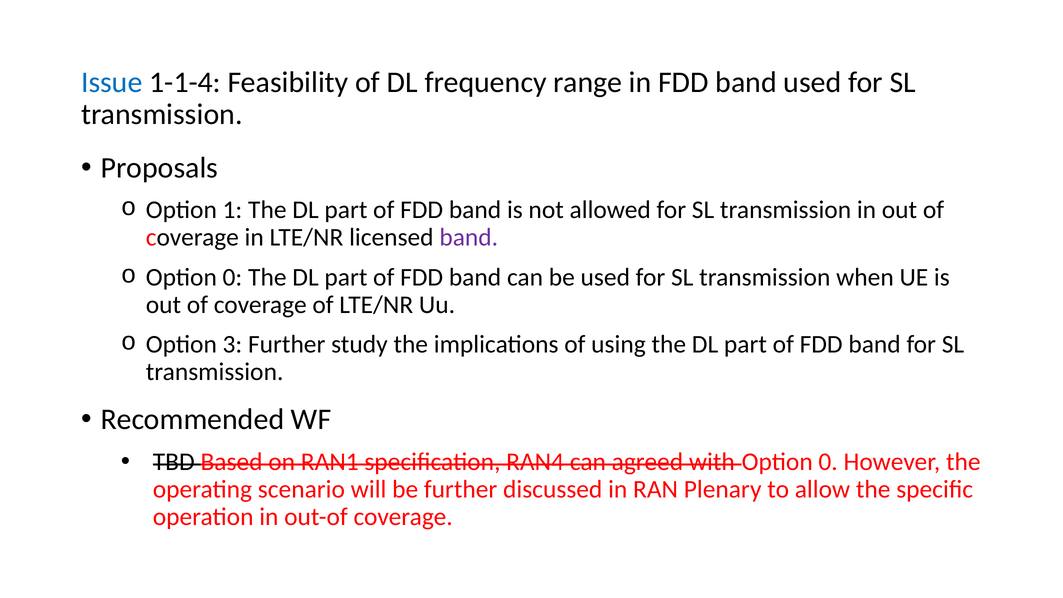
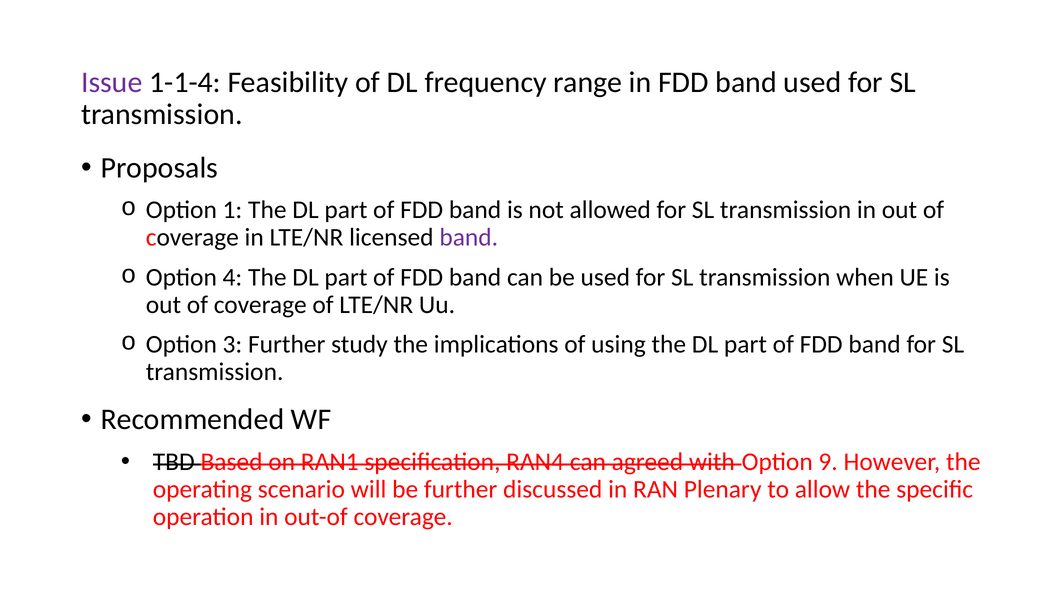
Issue colour: blue -> purple
0 at (232, 277): 0 -> 4
with Option 0: 0 -> 9
